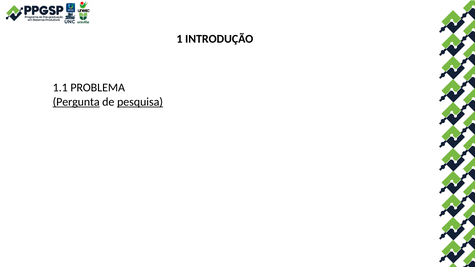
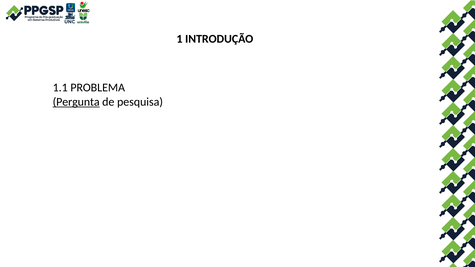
pesquisa underline: present -> none
